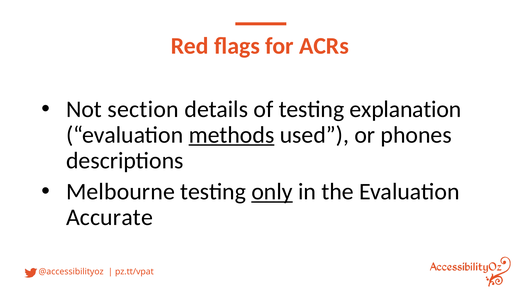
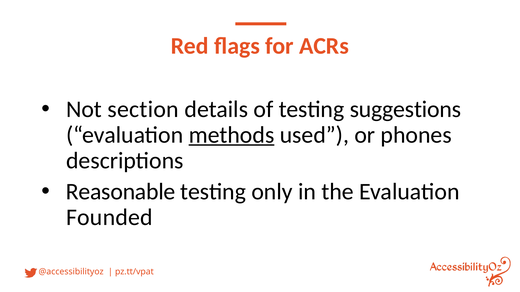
explanation: explanation -> suggestions
Melbourne: Melbourne -> Reasonable
only underline: present -> none
Accurate: Accurate -> Founded
